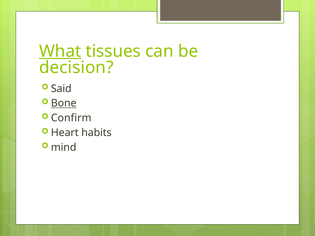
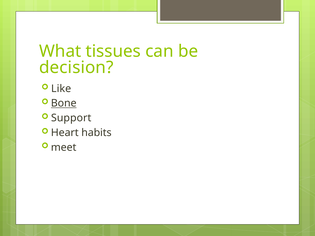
What underline: present -> none
Said: Said -> Like
Confirm: Confirm -> Support
mind: mind -> meet
